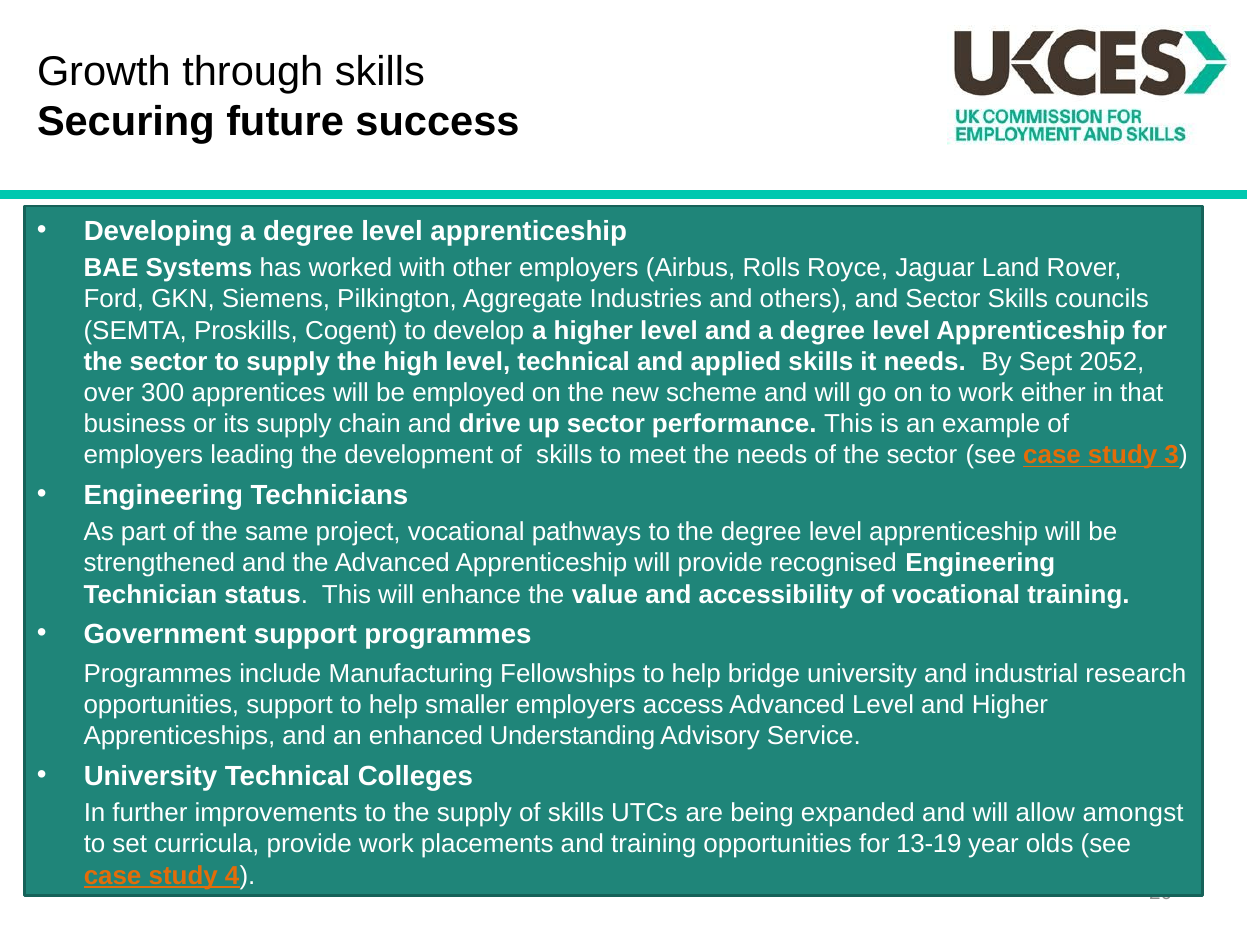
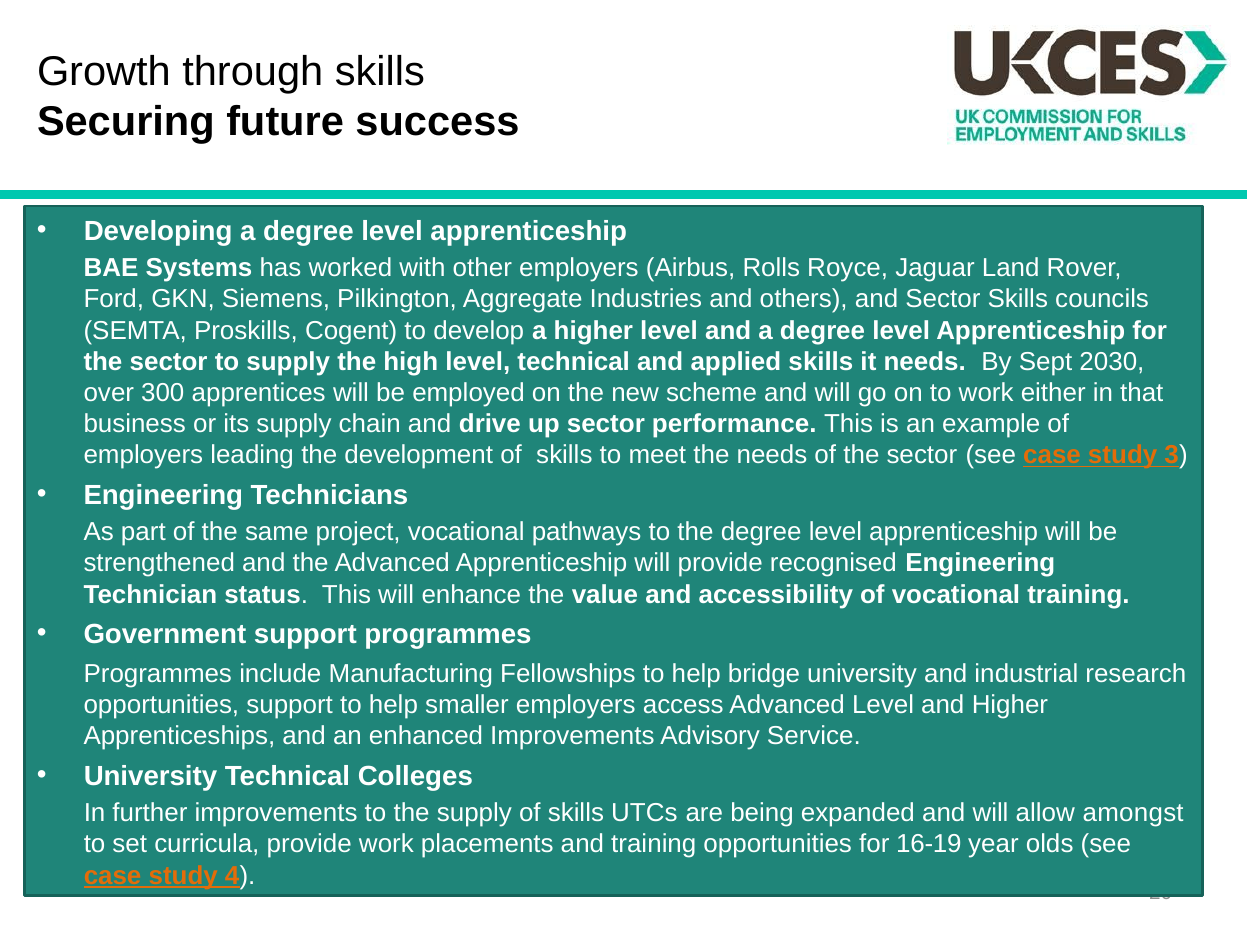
2052: 2052 -> 2030
enhanced Understanding: Understanding -> Improvements
13-19: 13-19 -> 16-19
